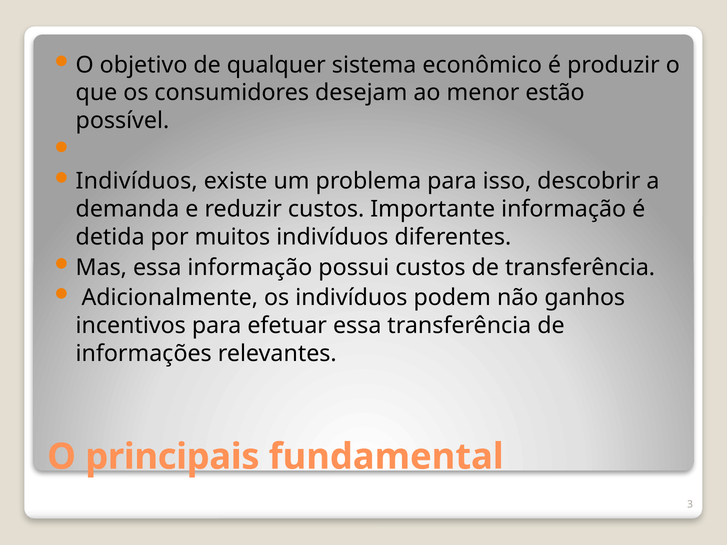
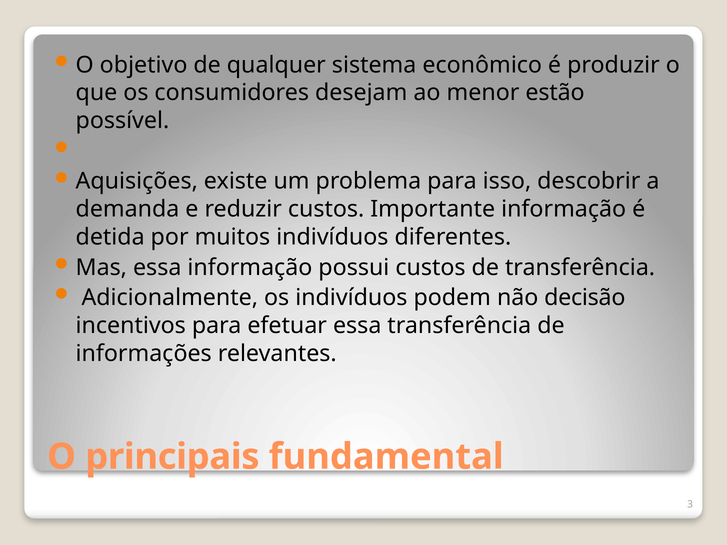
Indivíduos at (137, 181): Indivíduos -> Aquisições
ganhos: ganhos -> decisão
